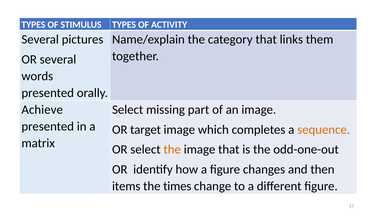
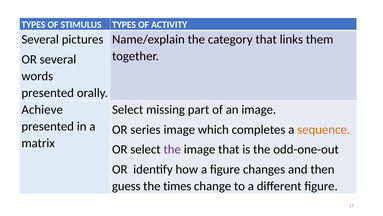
target: target -> series
the at (172, 149) colour: orange -> purple
items: items -> guess
